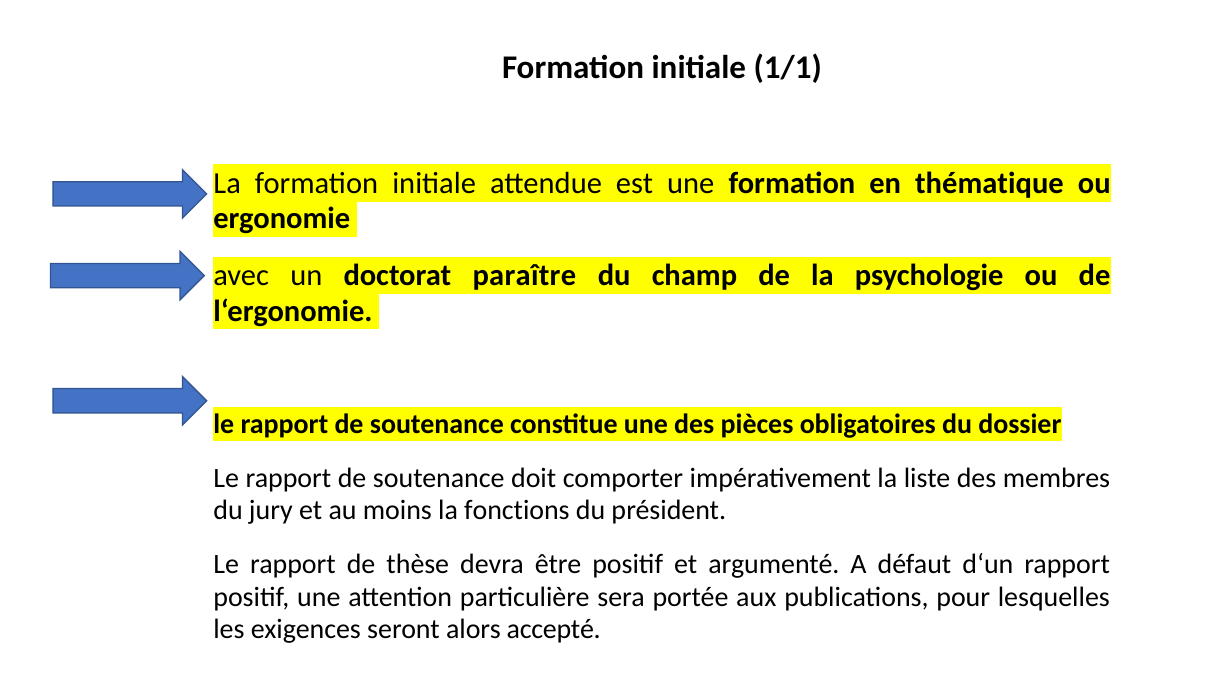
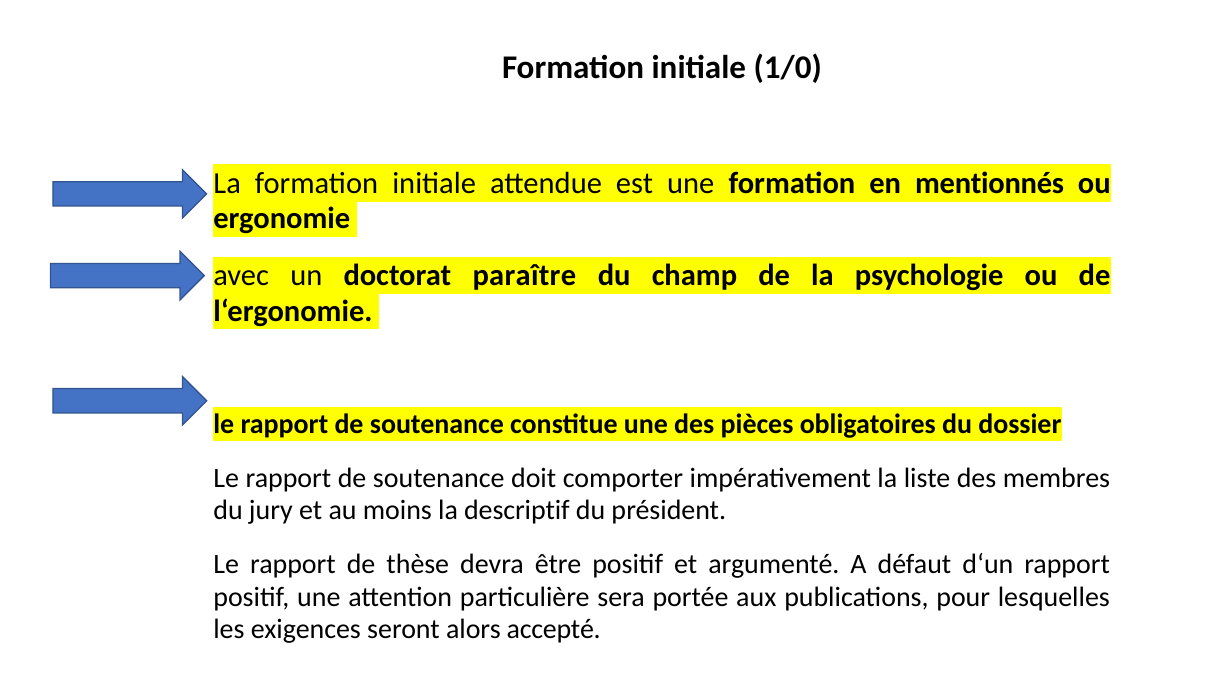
1/1: 1/1 -> 1/0
thématique: thématique -> mentionnés
fonctions: fonctions -> descriptif
